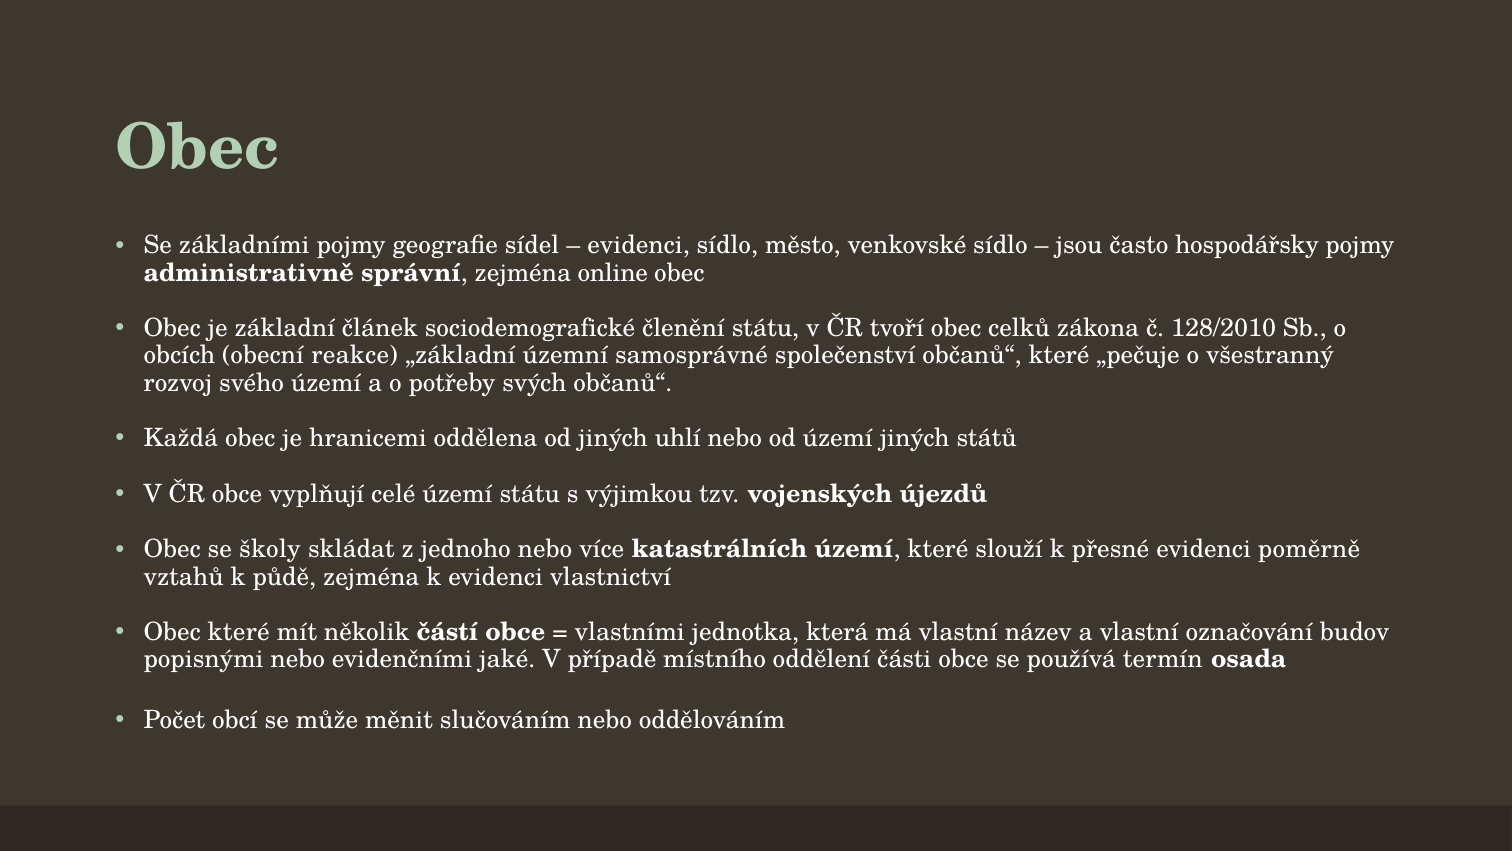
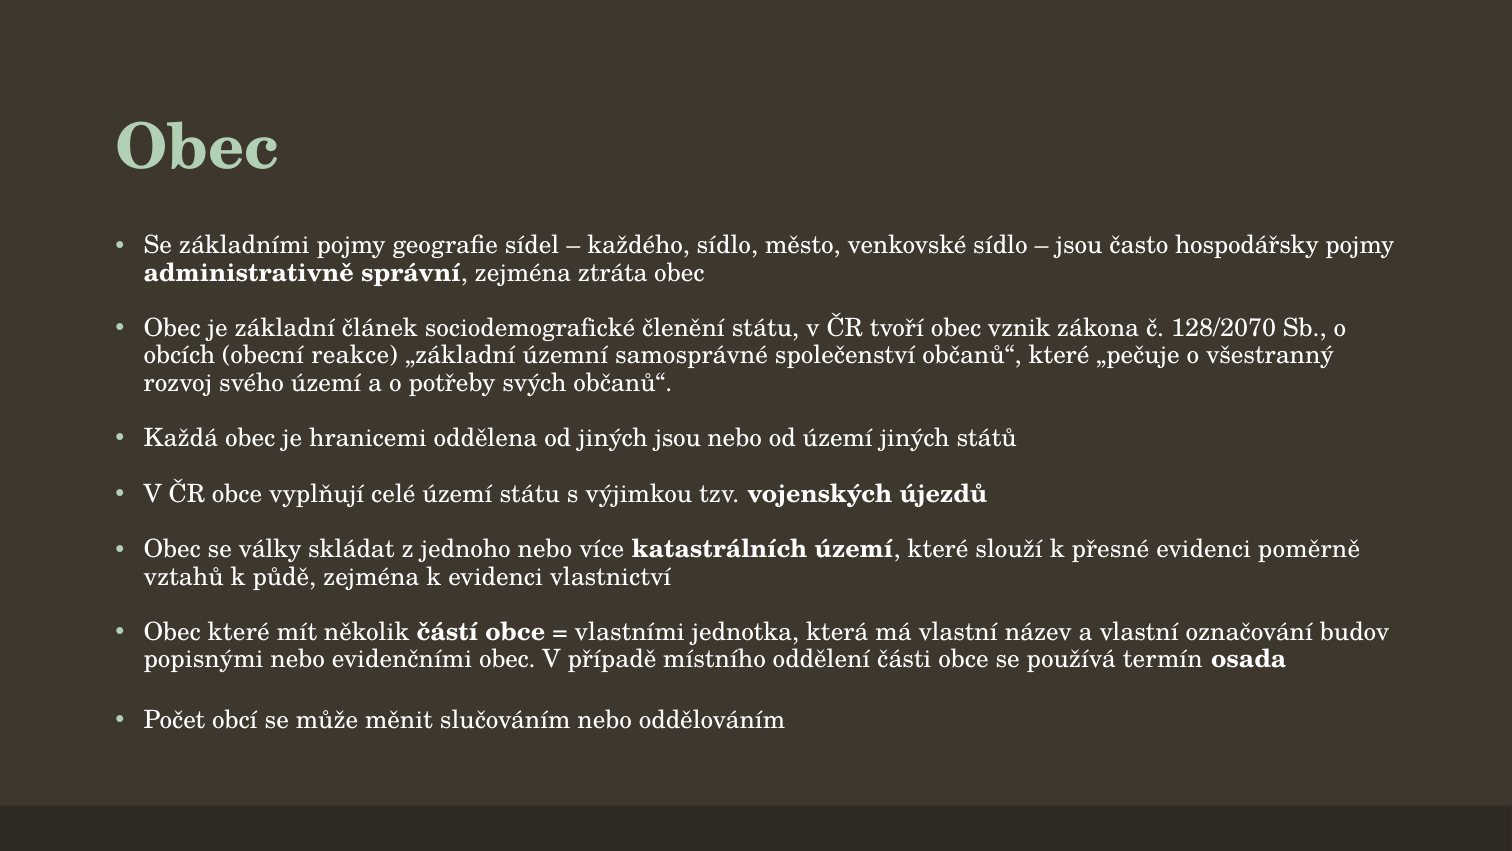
evidenci at (639, 245): evidenci -> každého
online: online -> ztráta
celků: celků -> vznik
128/2010: 128/2010 -> 128/2070
jiných uhlí: uhlí -> jsou
školy: školy -> války
evidenčními jaké: jaké -> obec
